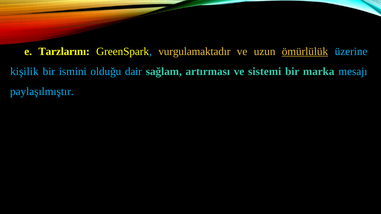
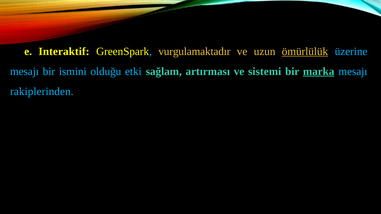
Tarzlarını: Tarzlarını -> Interaktif
kişilik at (24, 72): kişilik -> mesajı
dair: dair -> etki
marka underline: none -> present
paylaşılmıştır: paylaşılmıştır -> rakiplerinden
